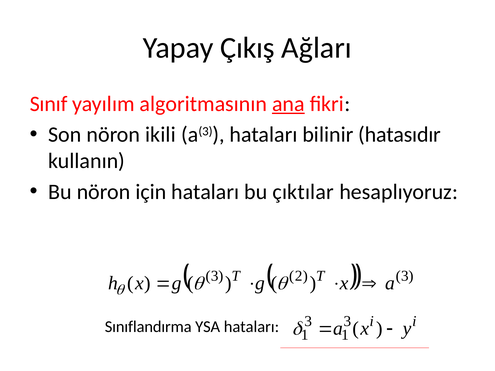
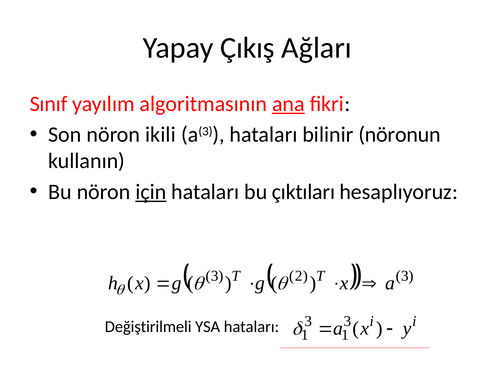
hatasıdır: hatasıdır -> nöronun
için underline: none -> present
çıktılar: çıktılar -> çıktıları
Sınıflandırma: Sınıflandırma -> Değiştirilmeli
